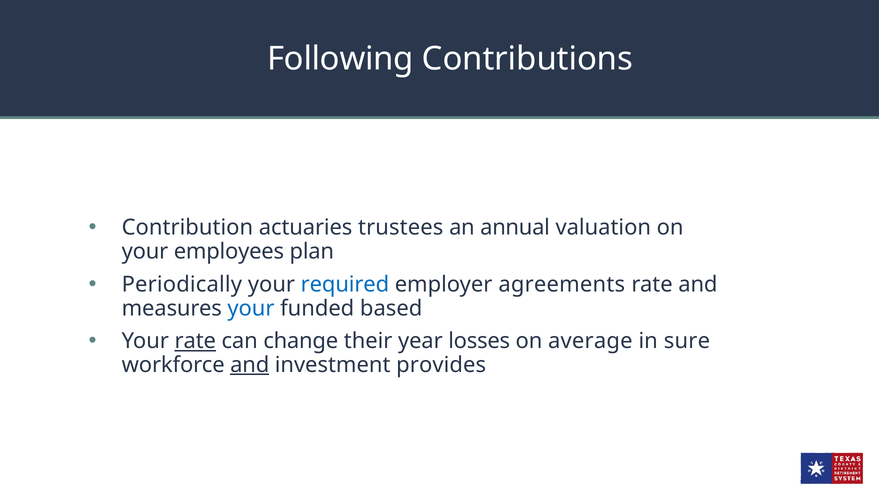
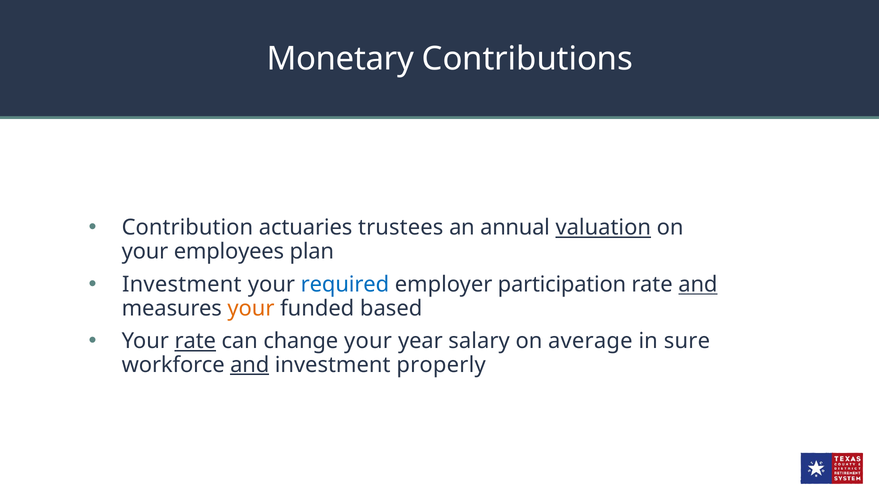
Following: Following -> Monetary
valuation underline: none -> present
Periodically at (182, 284): Periodically -> Investment
agreements: agreements -> participation
and at (698, 284) underline: none -> present
your at (251, 308) colour: blue -> orange
change their: their -> your
losses: losses -> salary
provides: provides -> properly
